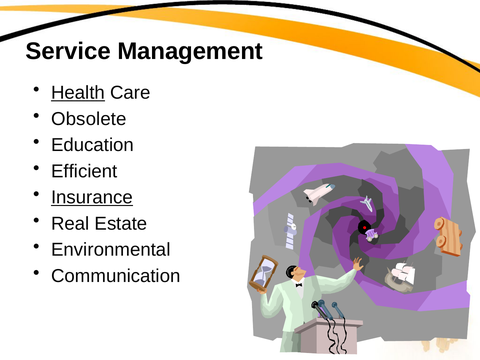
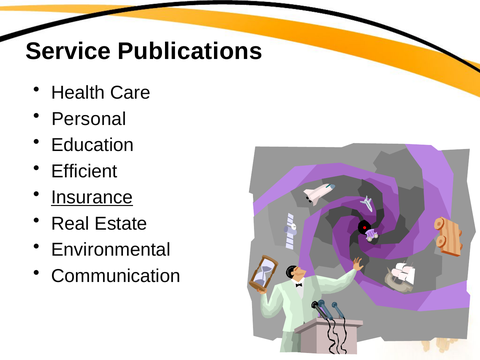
Management: Management -> Publications
Health underline: present -> none
Obsolete: Obsolete -> Personal
